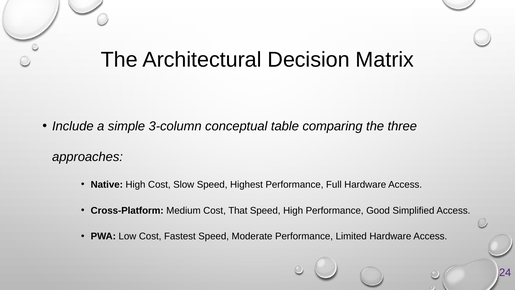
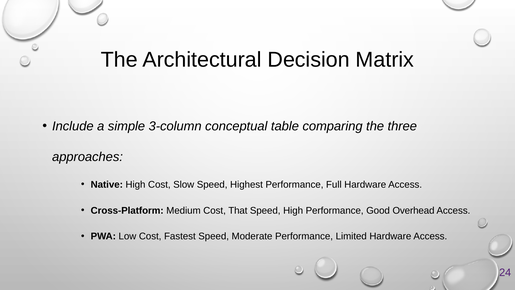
Simplified: Simplified -> Overhead
